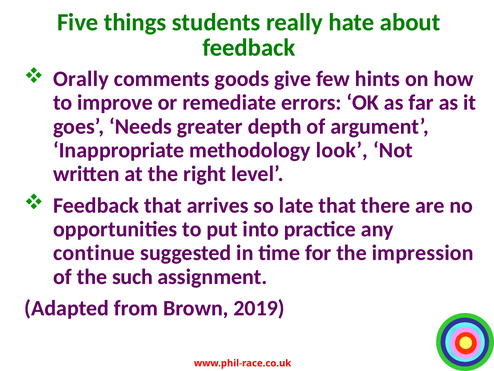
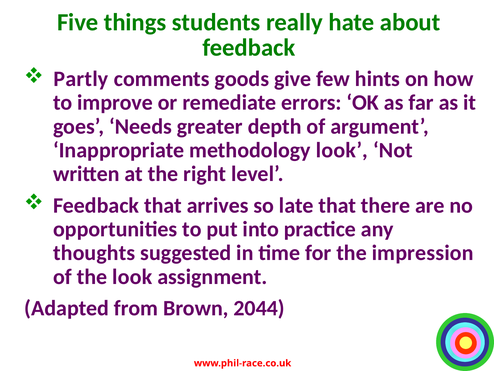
Orally: Orally -> Partly
continue: continue -> thoughts
the such: such -> look
2019: 2019 -> 2044
